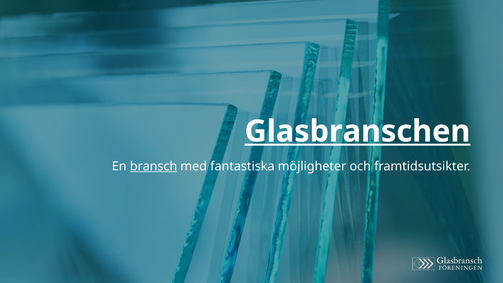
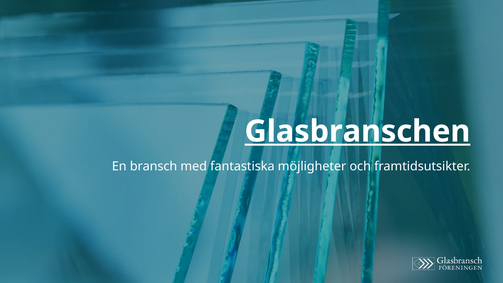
bransch underline: present -> none
